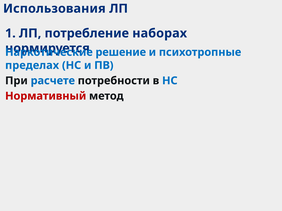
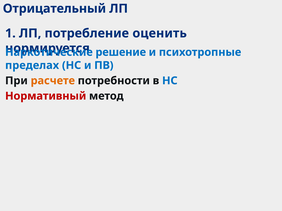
Использования: Использования -> Отрицательный
наборах: наборах -> оценить
расчете colour: blue -> orange
